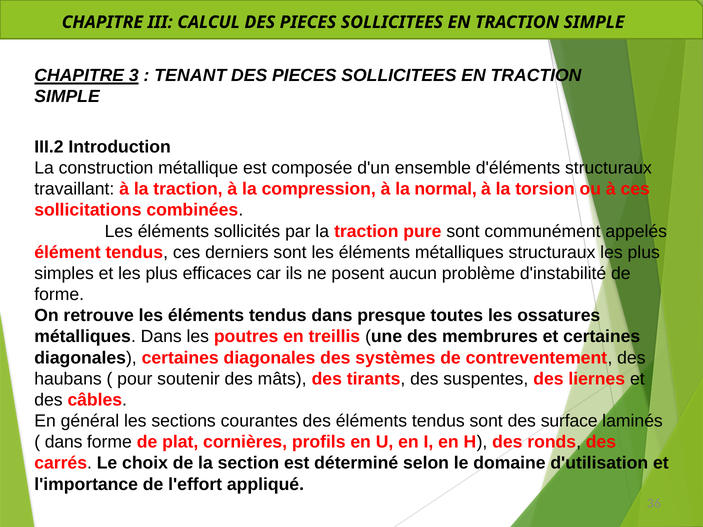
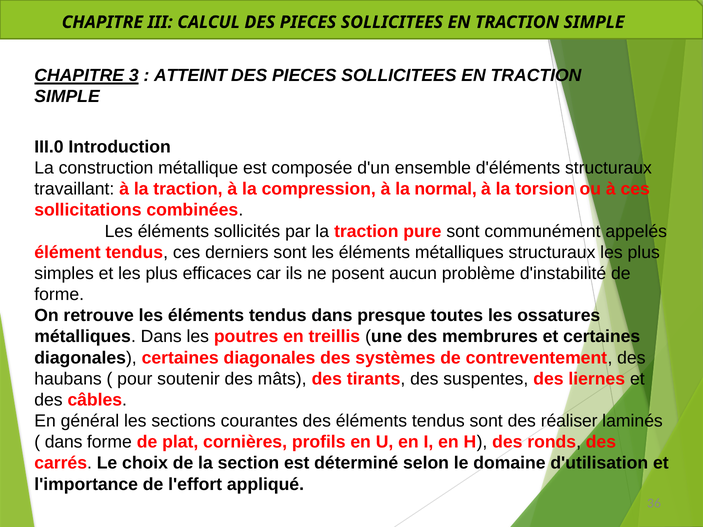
TENANT: TENANT -> ATTEINT
III.2: III.2 -> III.0
surface: surface -> réaliser
